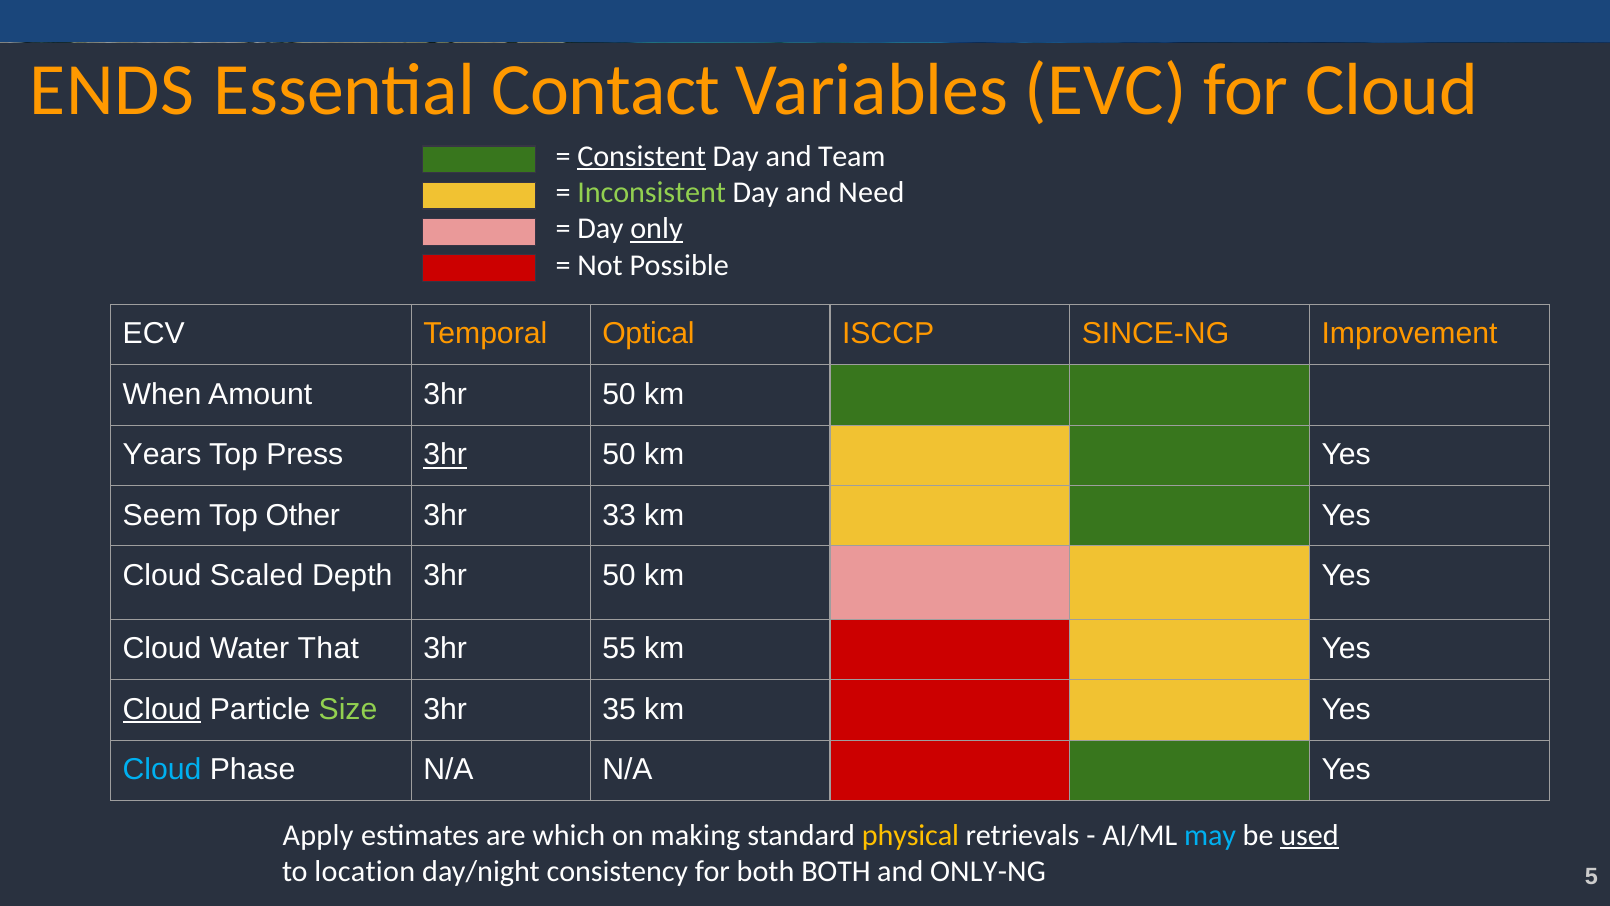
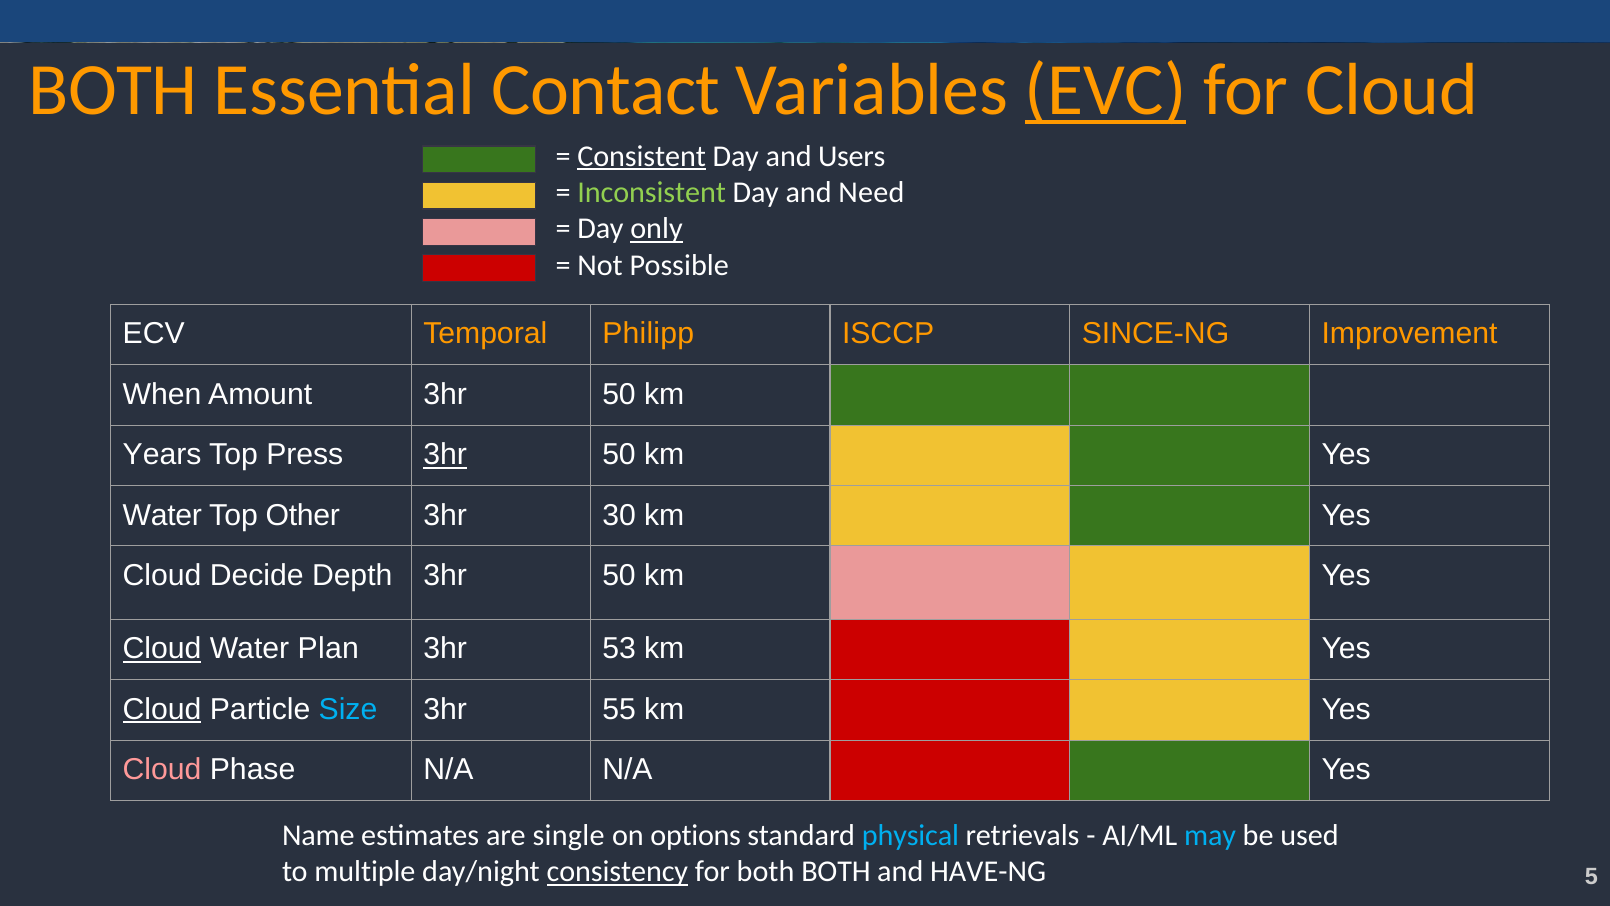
ENDS at (112, 90): ENDS -> BOTH
EVC underline: none -> present
Team: Team -> Users
Optical: Optical -> Philipp
Seem at (162, 515): Seem -> Water
33: 33 -> 30
Scaled: Scaled -> Decide
Cloud at (162, 649) underline: none -> present
That: That -> Plan
55: 55 -> 53
Size colour: light green -> light blue
35: 35 -> 55
Cloud at (162, 769) colour: light blue -> pink
Apply: Apply -> Name
which: which -> single
making: making -> options
physical colour: yellow -> light blue
used underline: present -> none
location: location -> multiple
consistency underline: none -> present
ONLY-NG: ONLY-NG -> HAVE-NG
